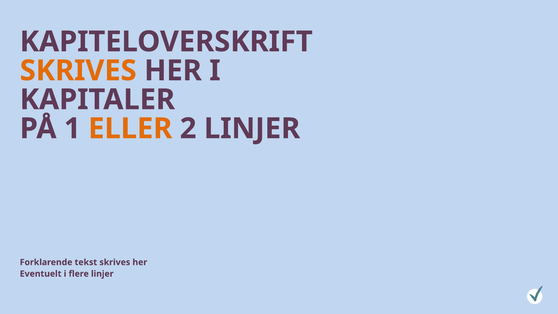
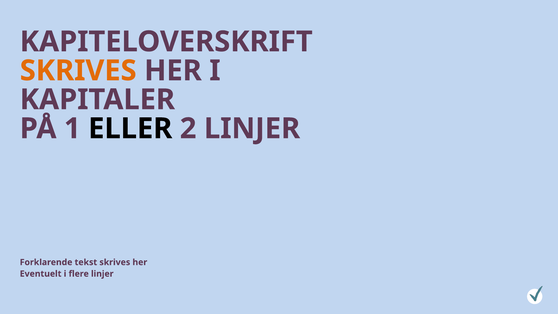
ELLER colour: orange -> black
